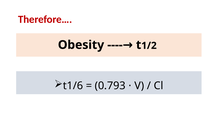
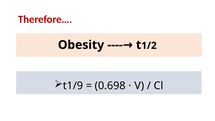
t1/6: t1/6 -> t1/9
0.793: 0.793 -> 0.698
